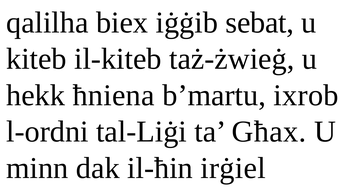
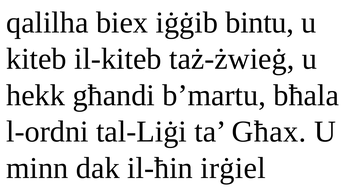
sebat: sebat -> bintu
ħniena: ħniena -> għandi
ixrob: ixrob -> bħala
